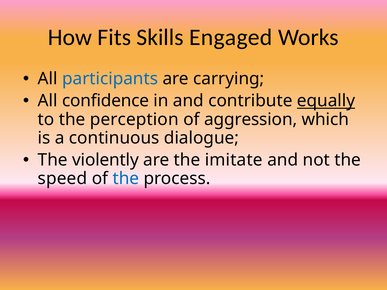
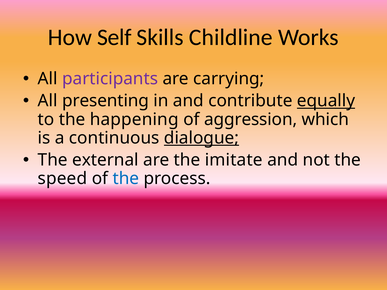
Fits: Fits -> Self
Engaged: Engaged -> Childline
participants colour: blue -> purple
confidence: confidence -> presenting
perception: perception -> happening
dialogue underline: none -> present
violently: violently -> external
